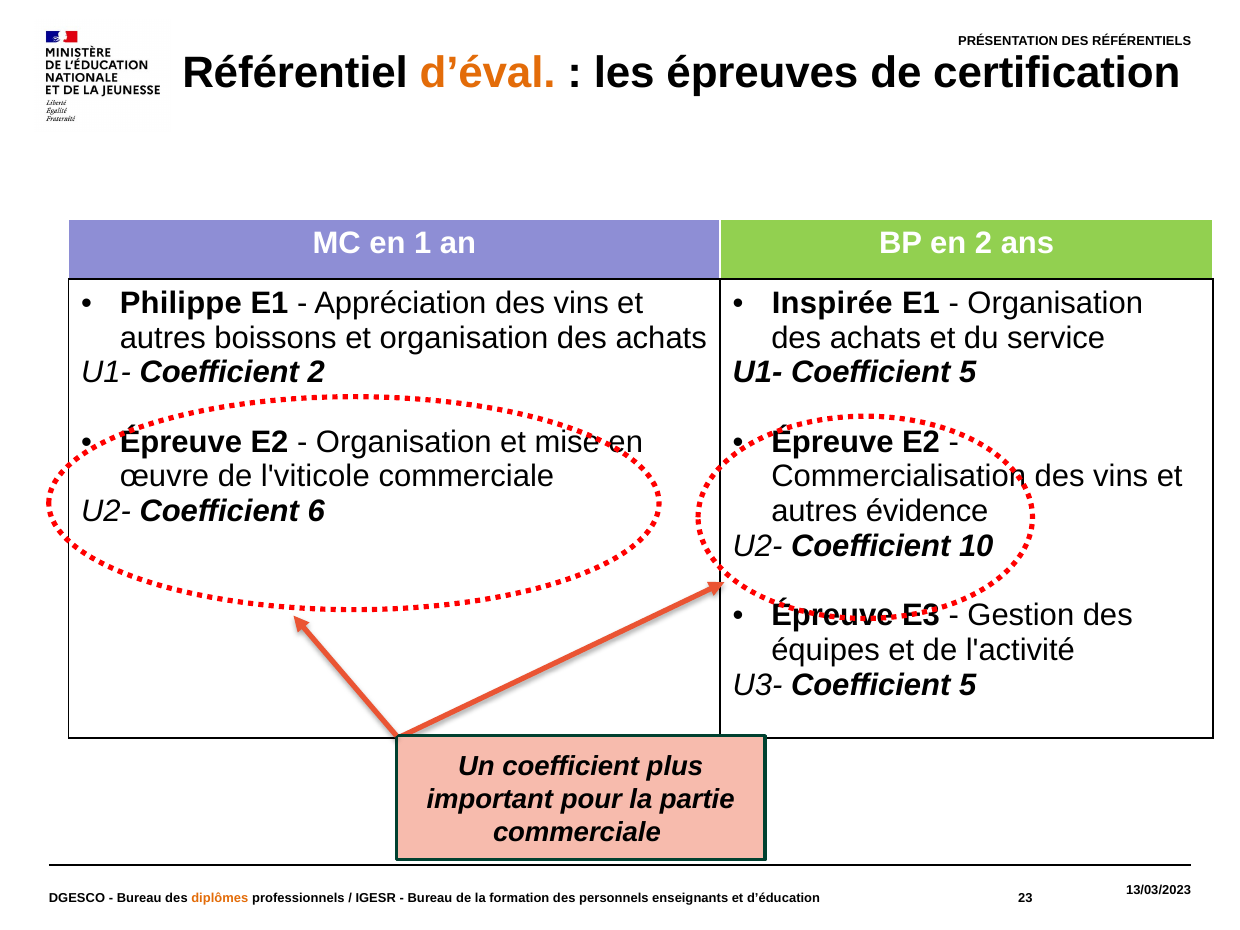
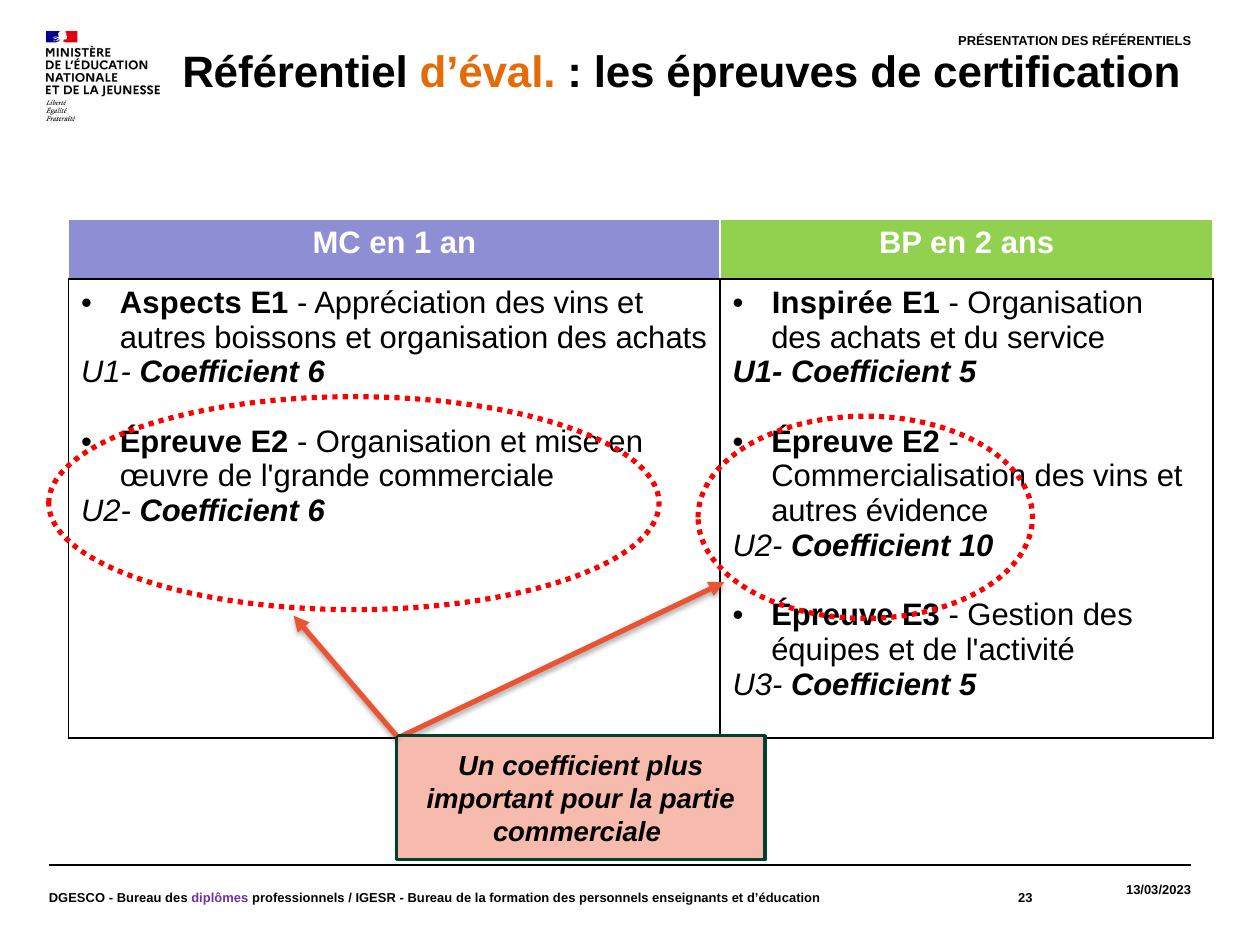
Philippe: Philippe -> Aspects
U1- Coefficient 2: 2 -> 6
l'viticole: l'viticole -> l'grande
diplômes colour: orange -> purple
